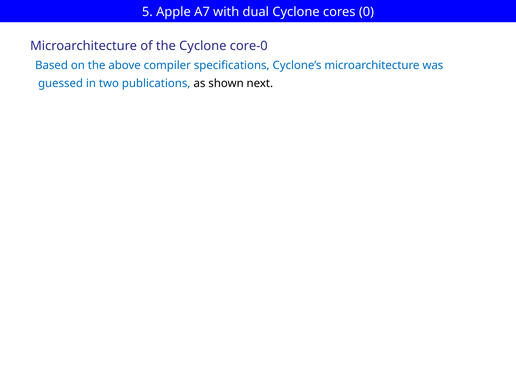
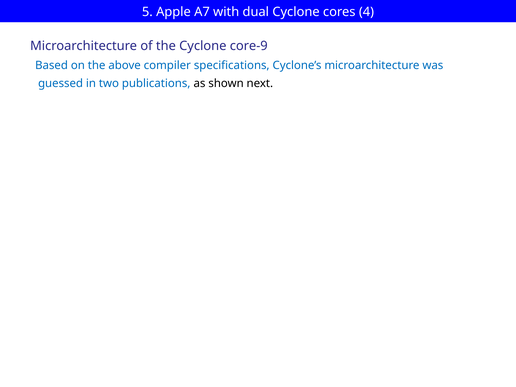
0: 0 -> 4
core-0: core-0 -> core-9
